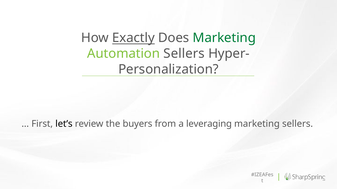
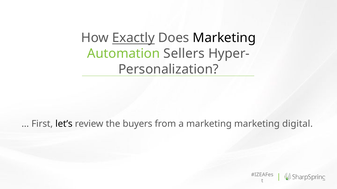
Marketing at (224, 38) colour: green -> black
a leveraging: leveraging -> marketing
marketing sellers: sellers -> digital
